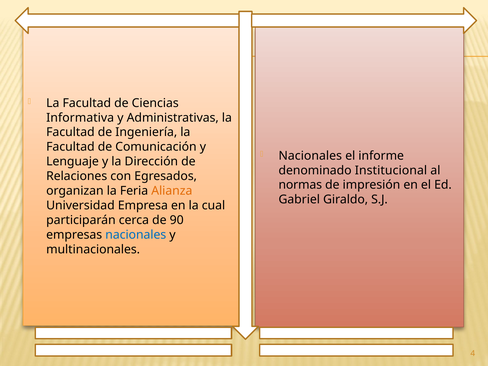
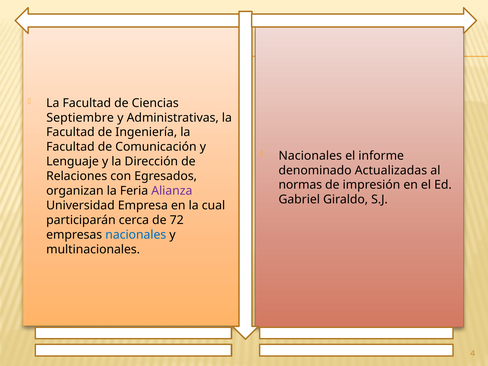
Informativa: Informativa -> Septiembre
Institucional: Institucional -> Actualizadas
Alianza colour: orange -> purple
90: 90 -> 72
